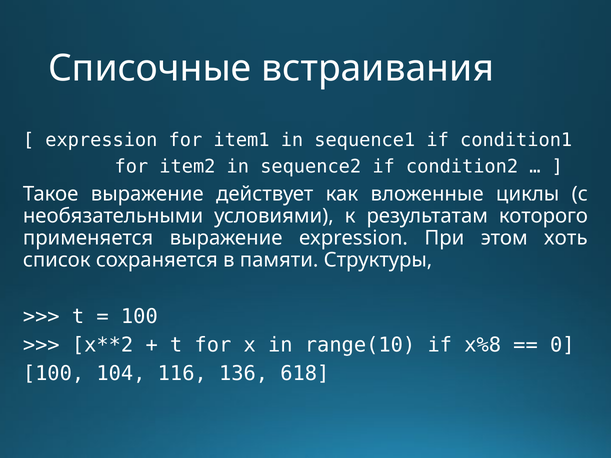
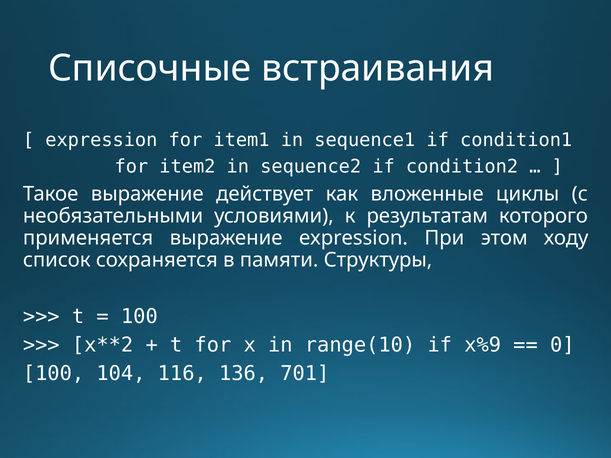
хоть: хоть -> ходу
x%8: x%8 -> x%9
618: 618 -> 701
